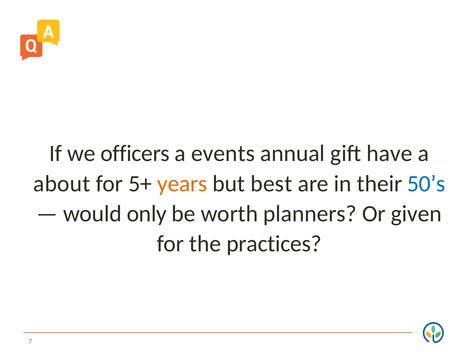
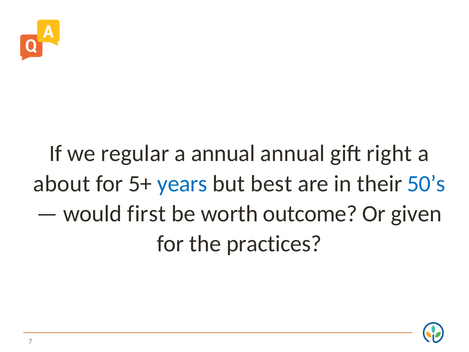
officers: officers -> regular
a events: events -> annual
have: have -> right
years colour: orange -> blue
only: only -> first
planners: planners -> outcome
